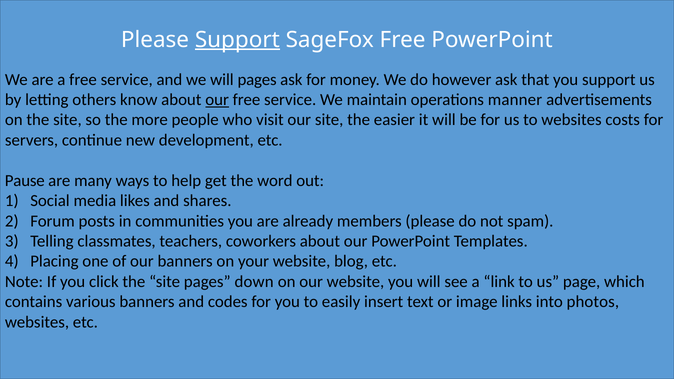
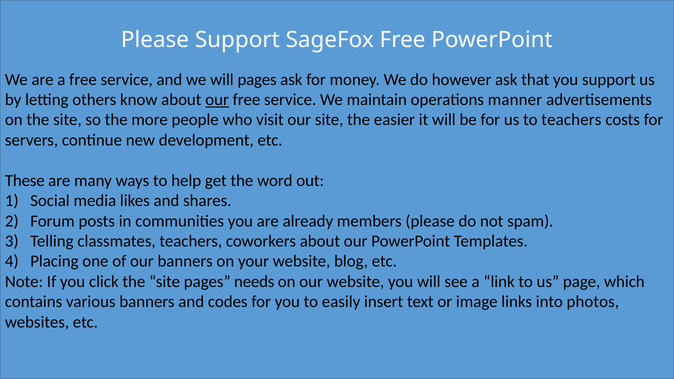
Support at (237, 40) underline: present -> none
to websites: websites -> teachers
Pause: Pause -> These
down: down -> needs
